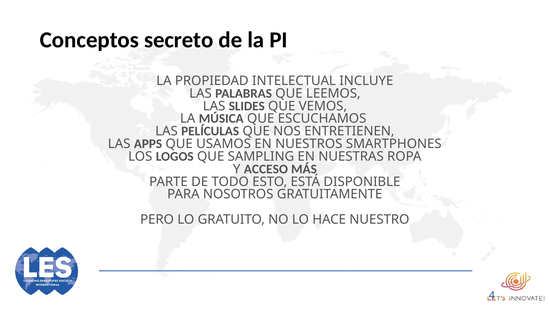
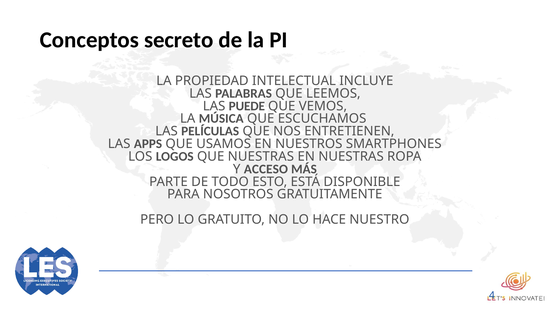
SLIDES: SLIDES -> PUEDE
QUE SAMPLING: SAMPLING -> NUESTRAS
